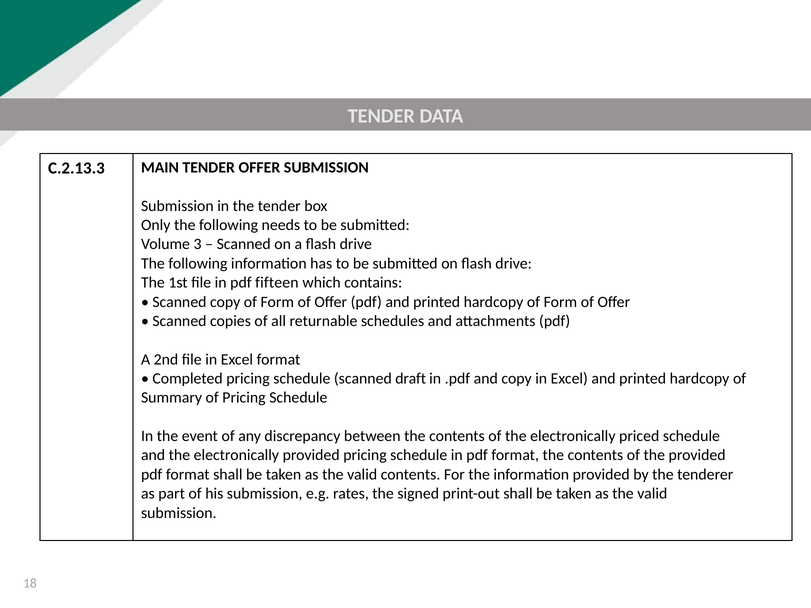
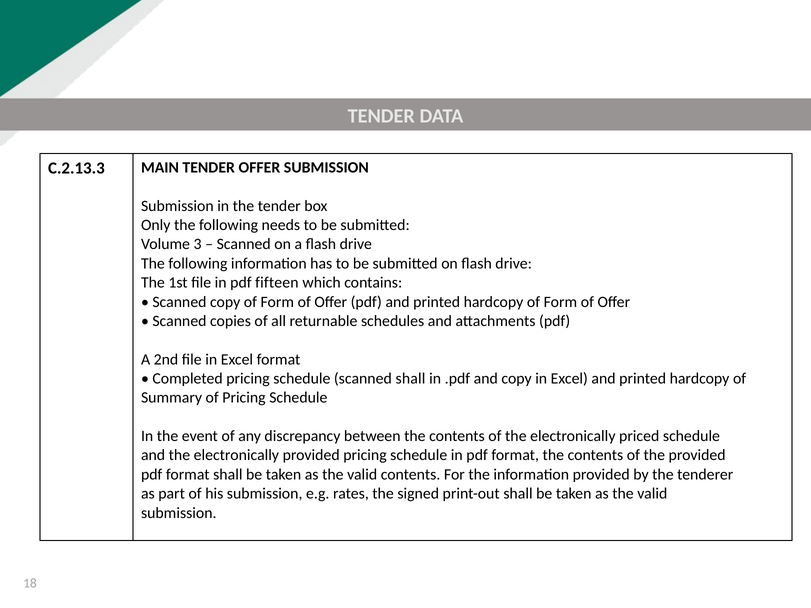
scanned draft: draft -> shall
